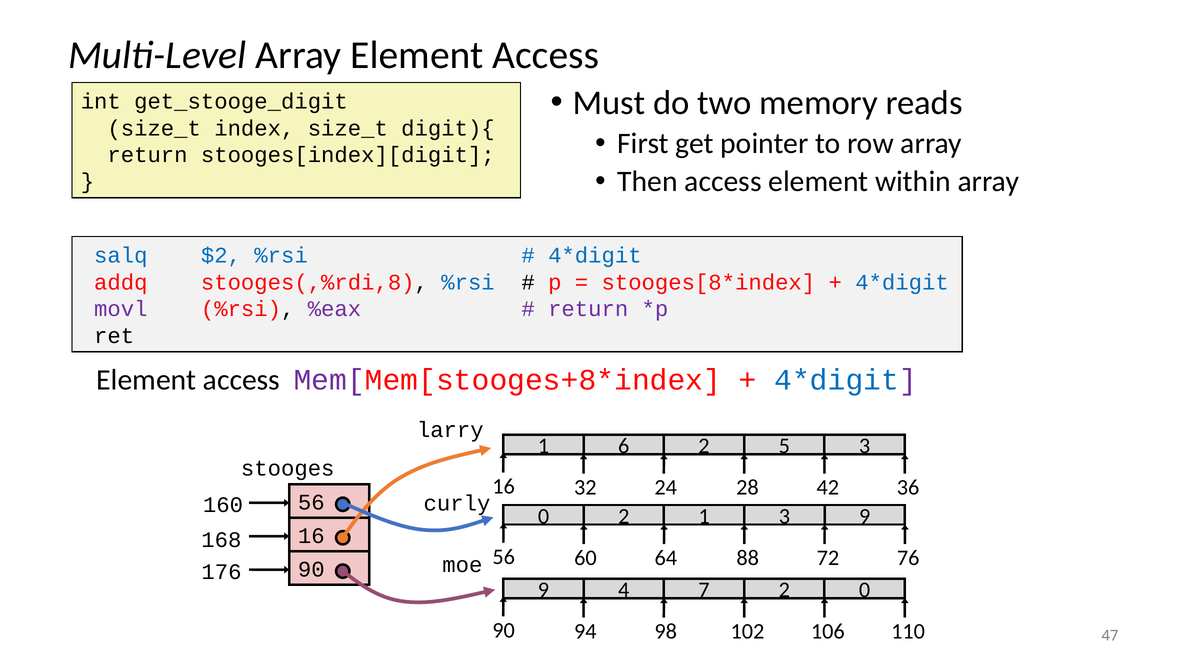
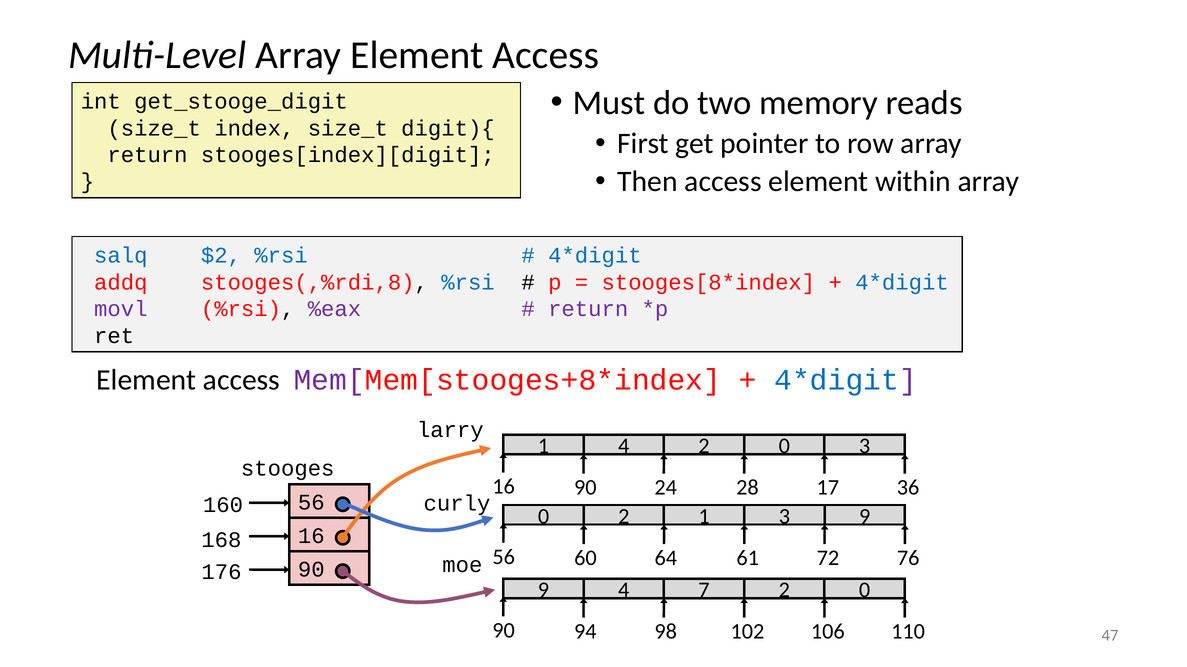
1 6: 6 -> 4
5 at (784, 446): 5 -> 0
32 at (585, 488): 32 -> 90
42: 42 -> 17
88: 88 -> 61
